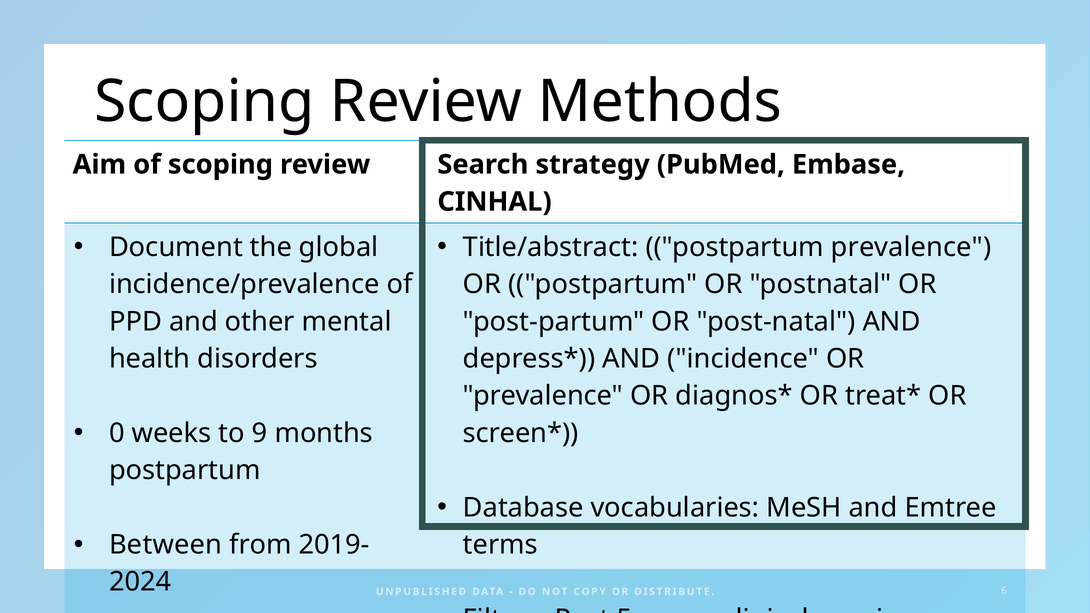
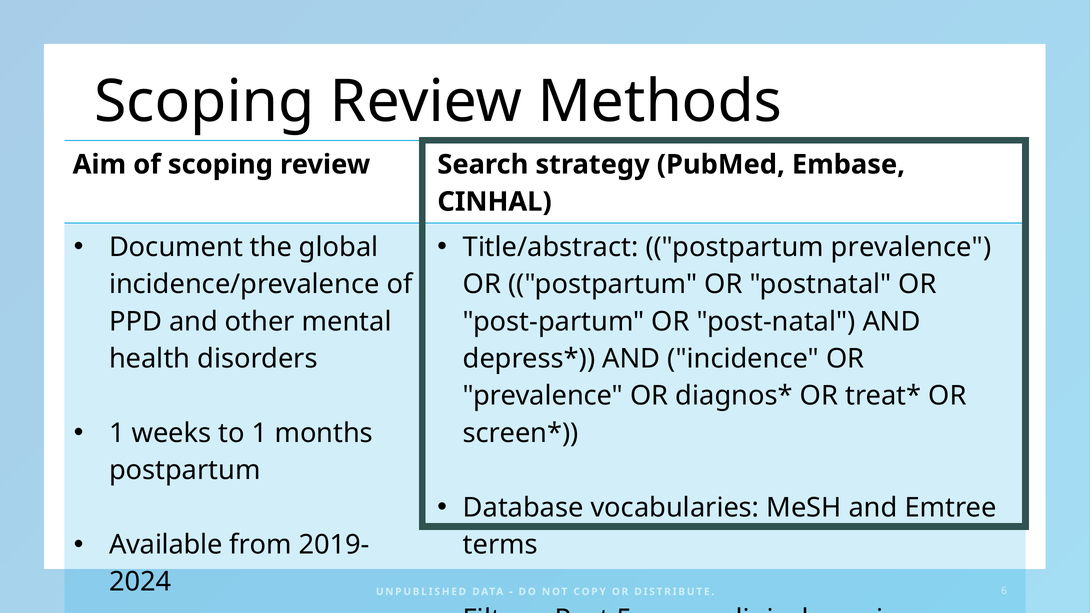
0 at (117, 433): 0 -> 1
to 9: 9 -> 1
Between: Between -> Available
